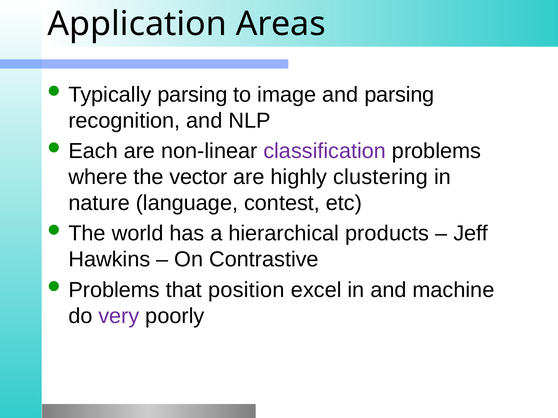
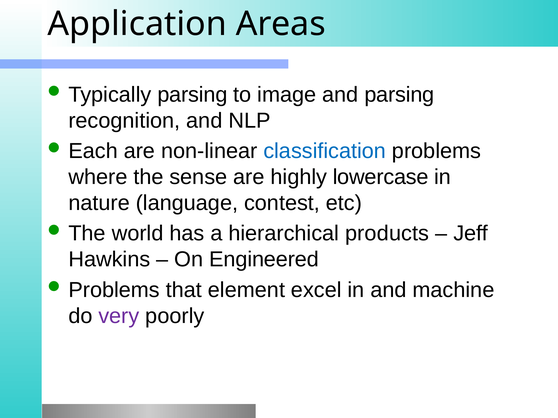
classification colour: purple -> blue
vector: vector -> sense
clustering: clustering -> lowercase
Contrastive: Contrastive -> Engineered
position: position -> element
